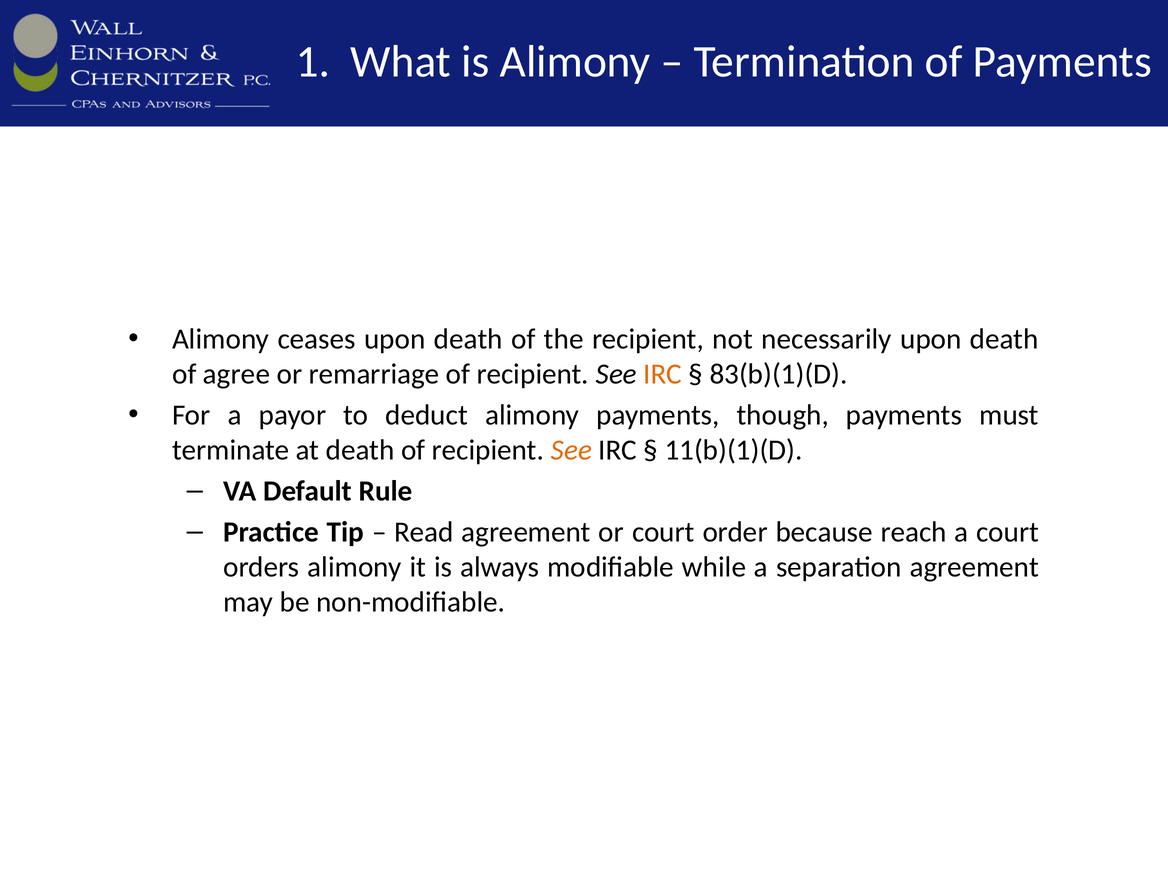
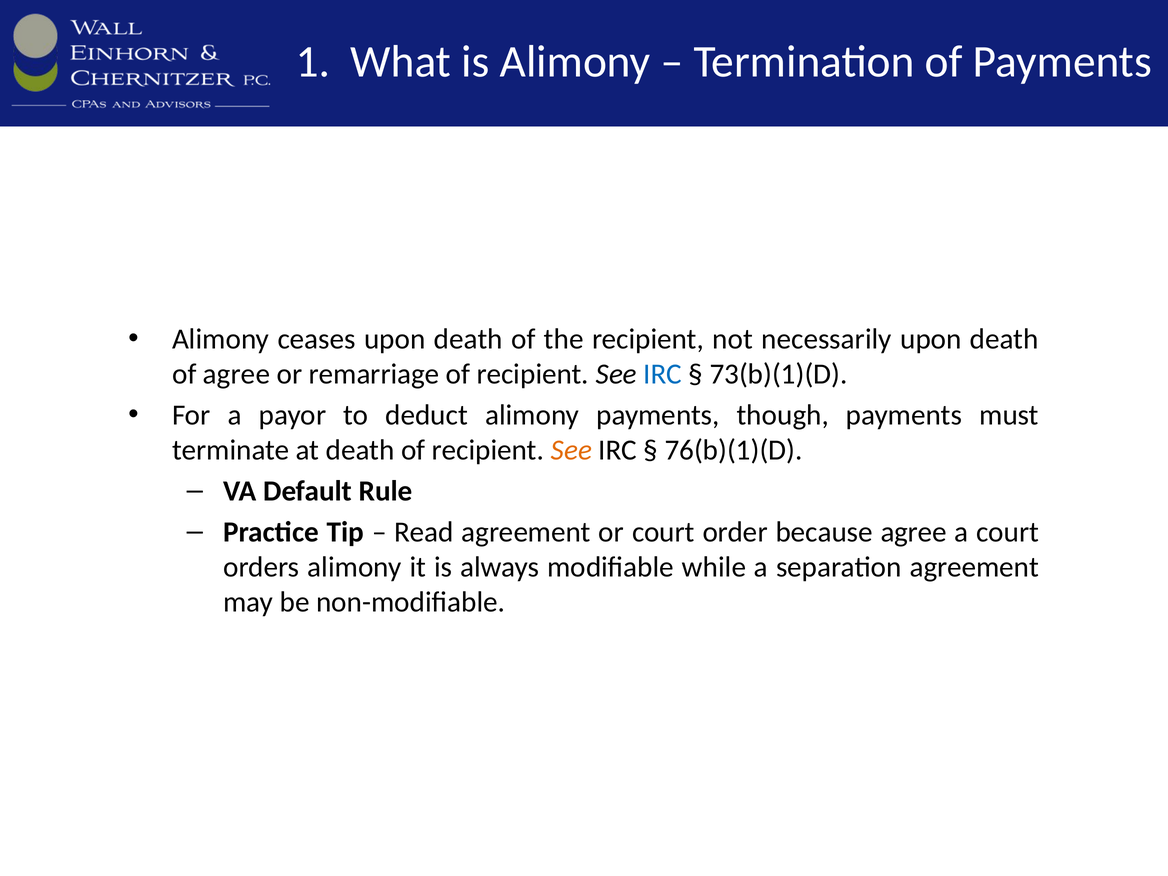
IRC at (663, 374) colour: orange -> blue
83(b)(1)(D: 83(b)(1)(D -> 73(b)(1)(D
11(b)(1)(D: 11(b)(1)(D -> 76(b)(1)(D
because reach: reach -> agree
